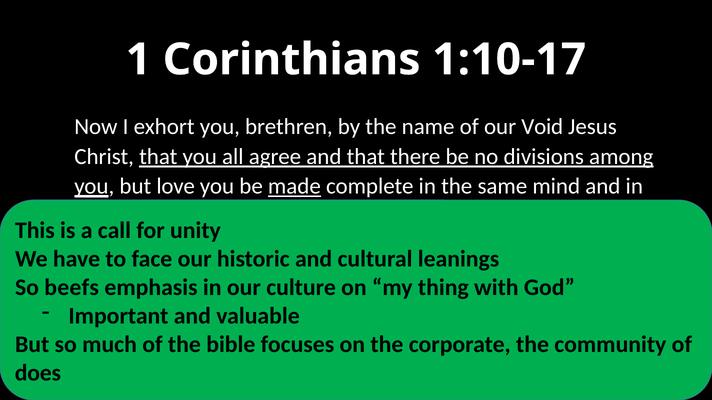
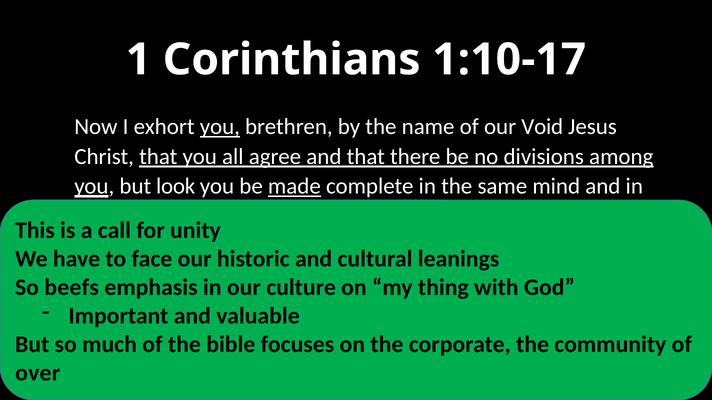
you at (220, 127) underline: none -> present
love: love -> look
does: does -> over
